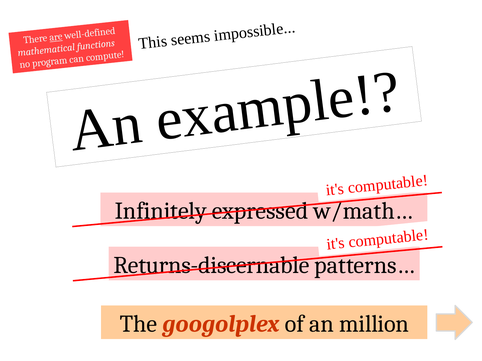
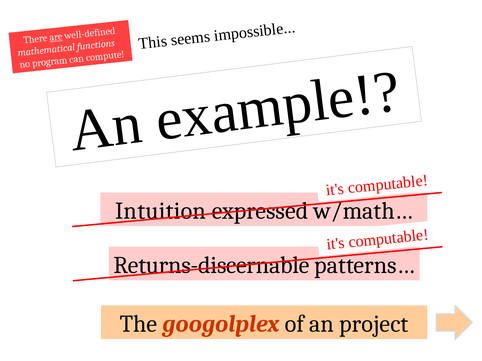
Infinitely: Infinitely -> Intuition
million: million -> project
